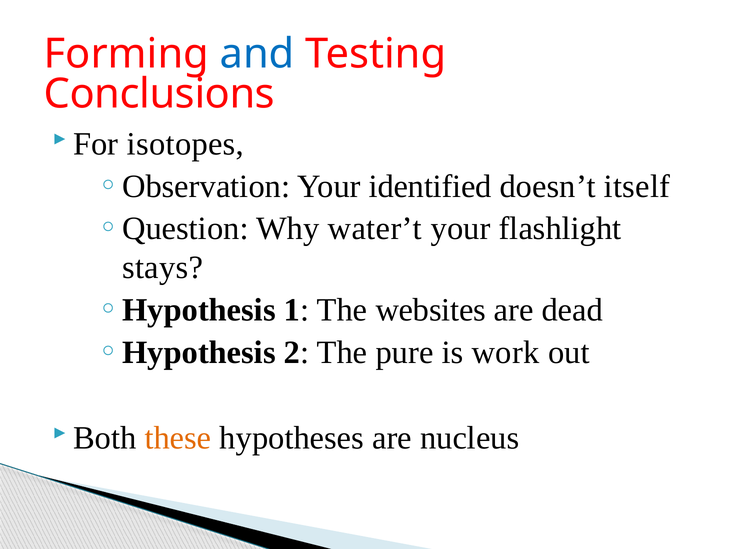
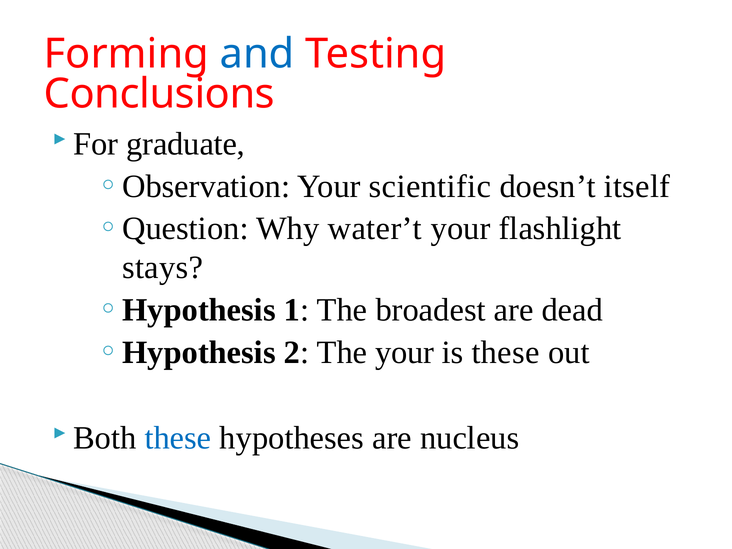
isotopes: isotopes -> graduate
identified: identified -> scientific
websites: websites -> broadest
The pure: pure -> your
is work: work -> these
these at (178, 438) colour: orange -> blue
